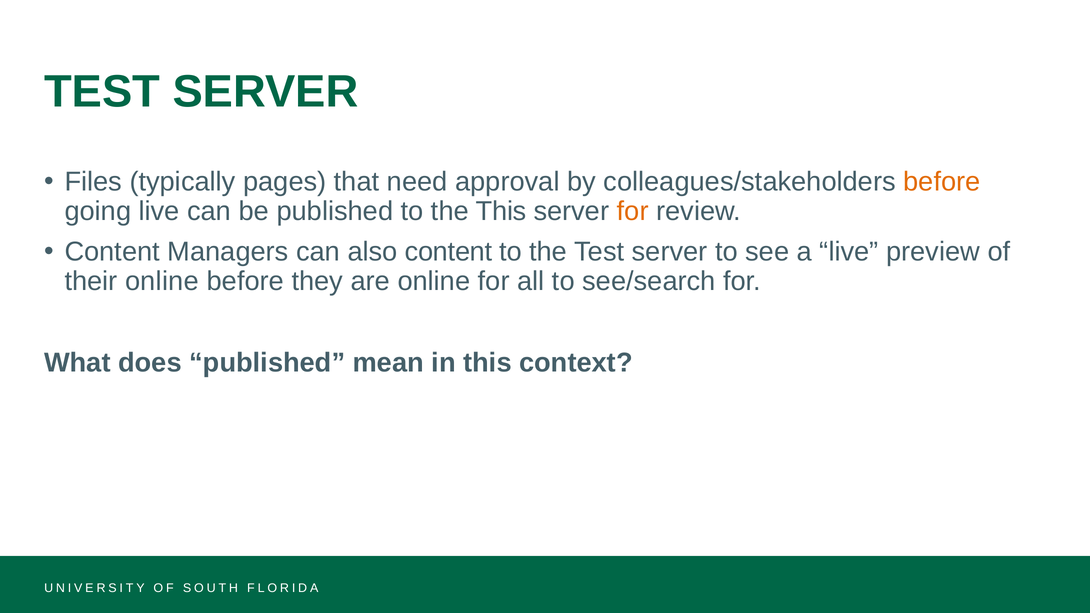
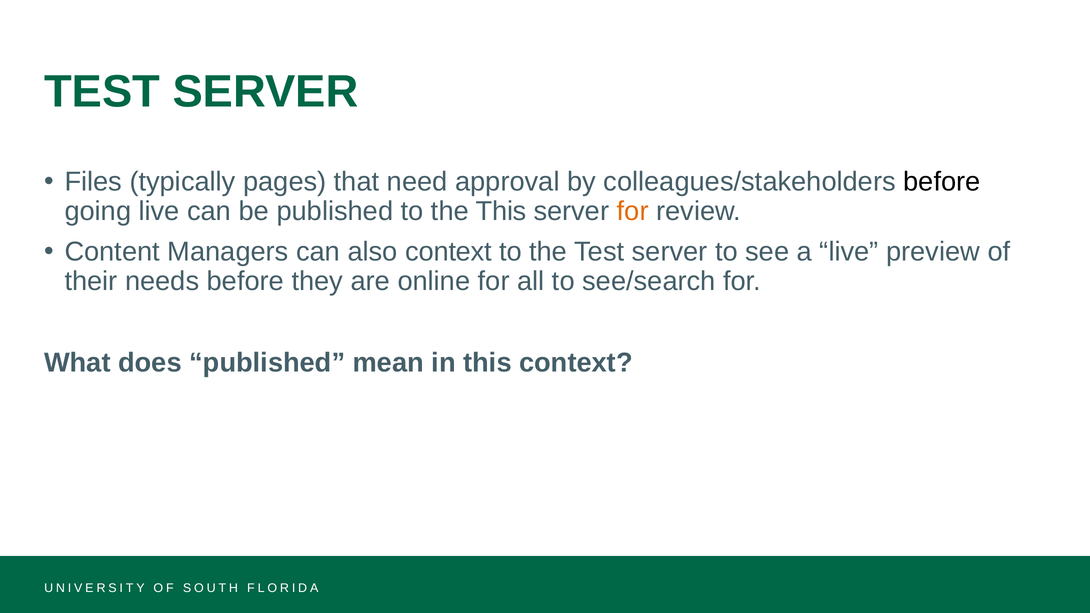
before at (942, 182) colour: orange -> black
also content: content -> context
their online: online -> needs
